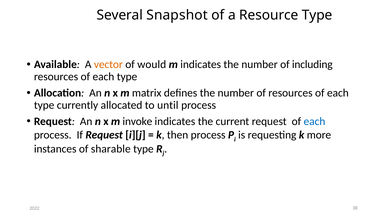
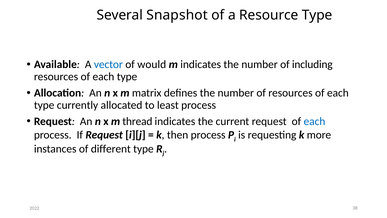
vector colour: orange -> blue
until: until -> least
invoke: invoke -> thread
sharable: sharable -> different
